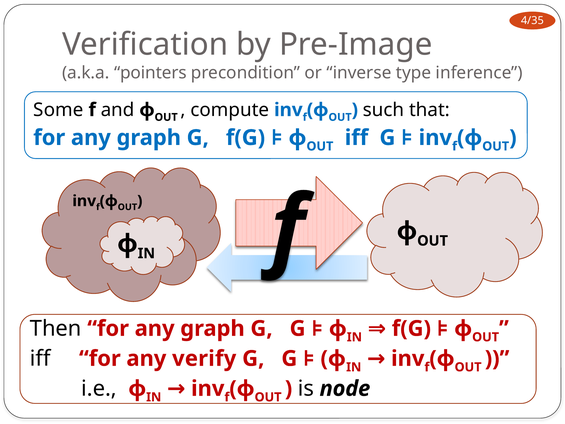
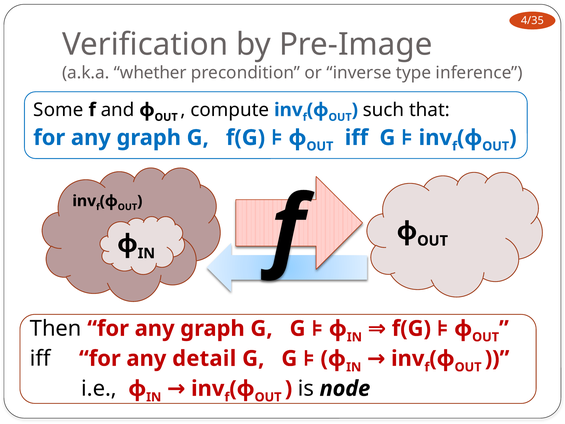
pointers: pointers -> whether
verify: verify -> detail
